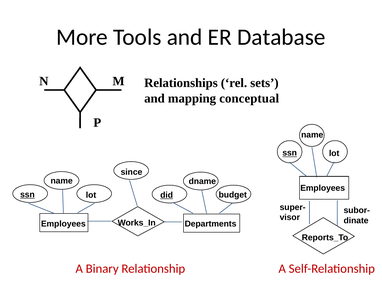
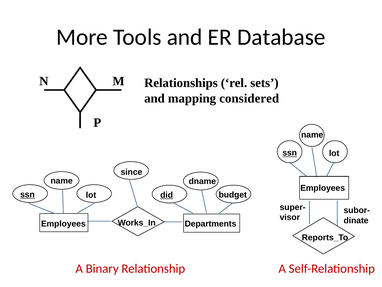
conceptual: conceptual -> considered
